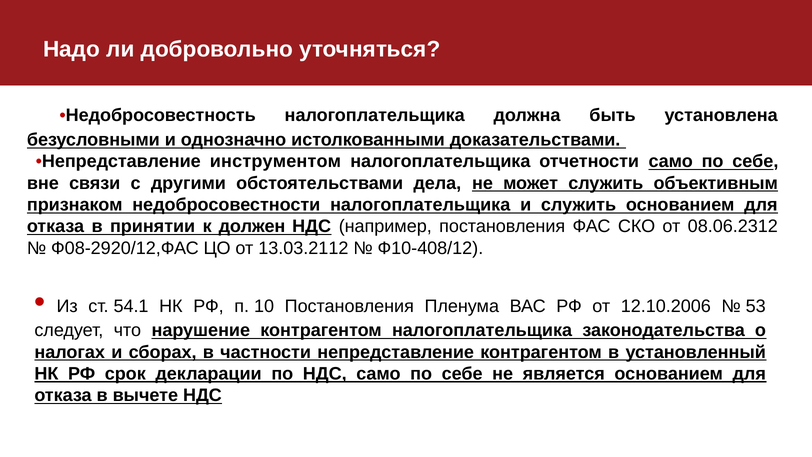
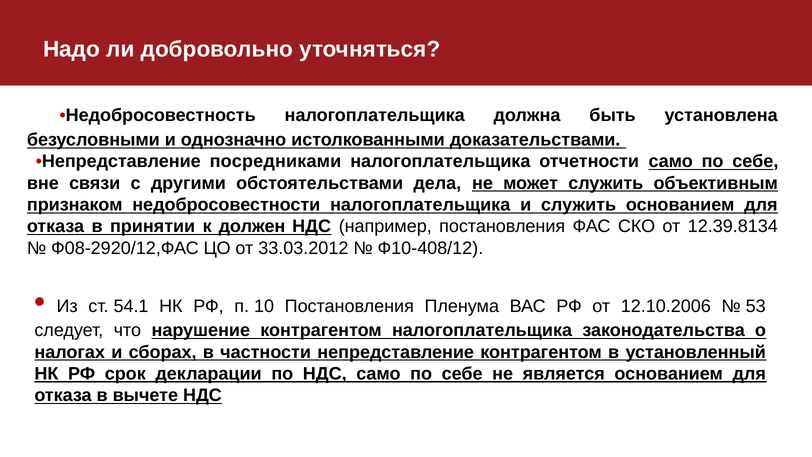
инструментом: инструментом -> посредниками
08.06.2312: 08.06.2312 -> 12.39.8134
13.03.2112: 13.03.2112 -> 33.03.2012
